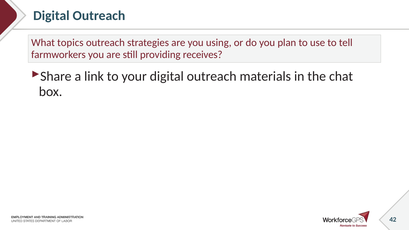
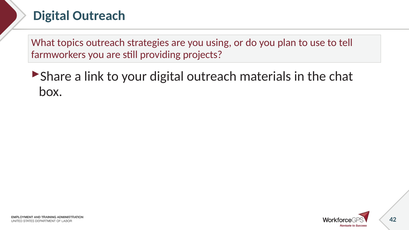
receives: receives -> projects
